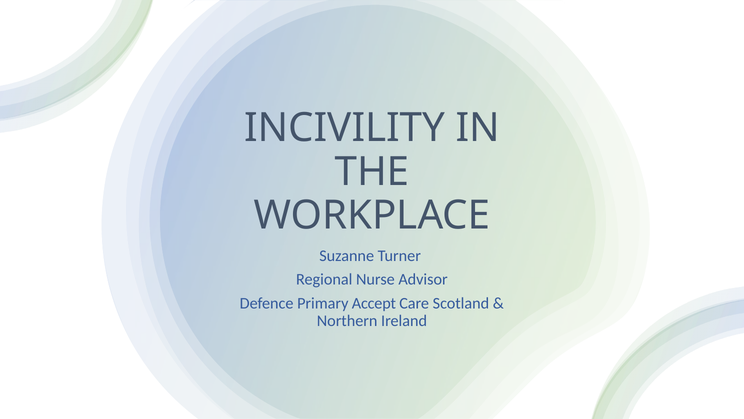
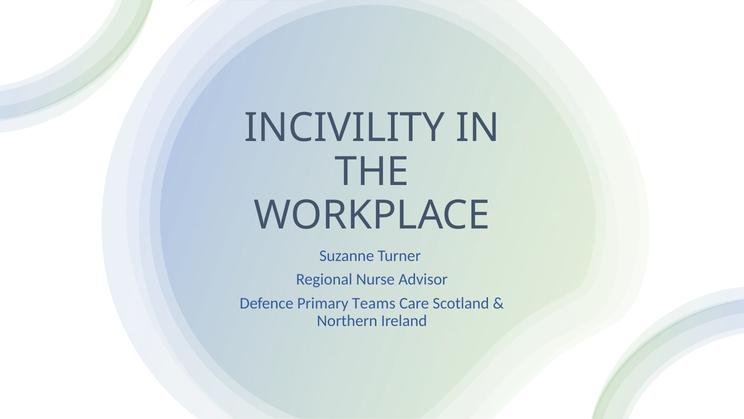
Accept: Accept -> Teams
